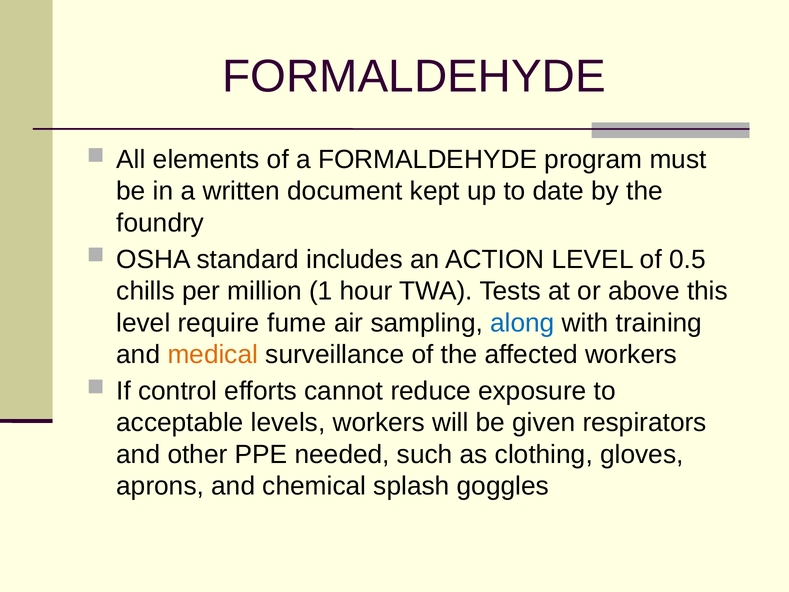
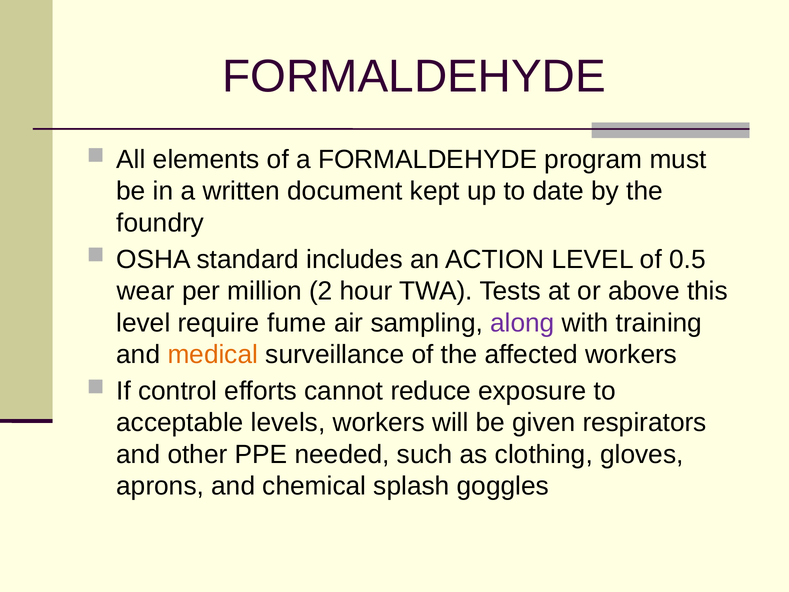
chills: chills -> wear
1: 1 -> 2
along colour: blue -> purple
